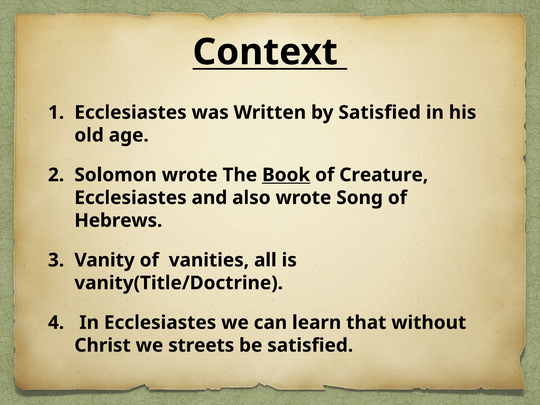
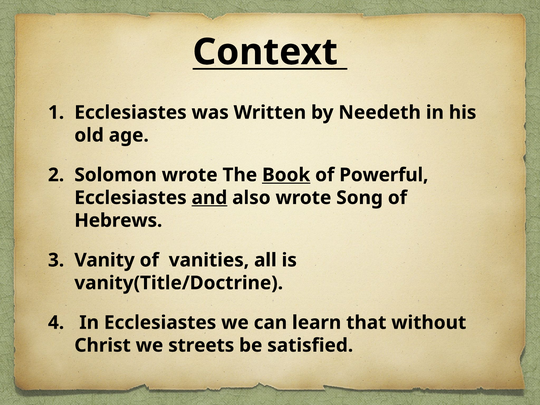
by Satisfied: Satisfied -> Needeth
Creature: Creature -> Powerful
and underline: none -> present
